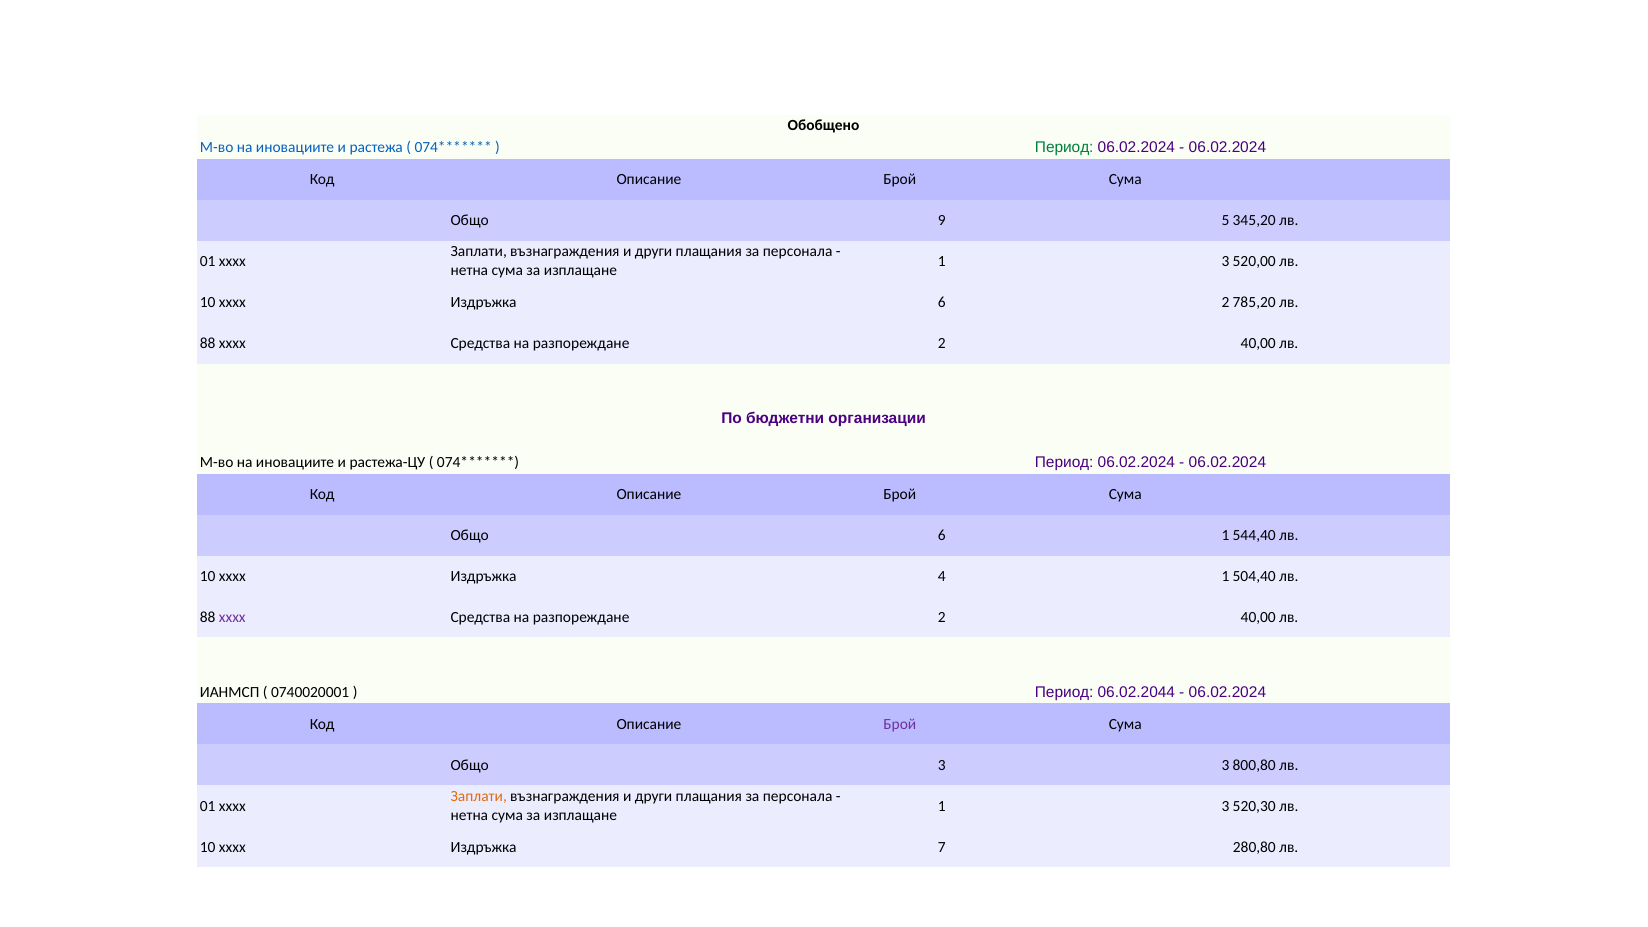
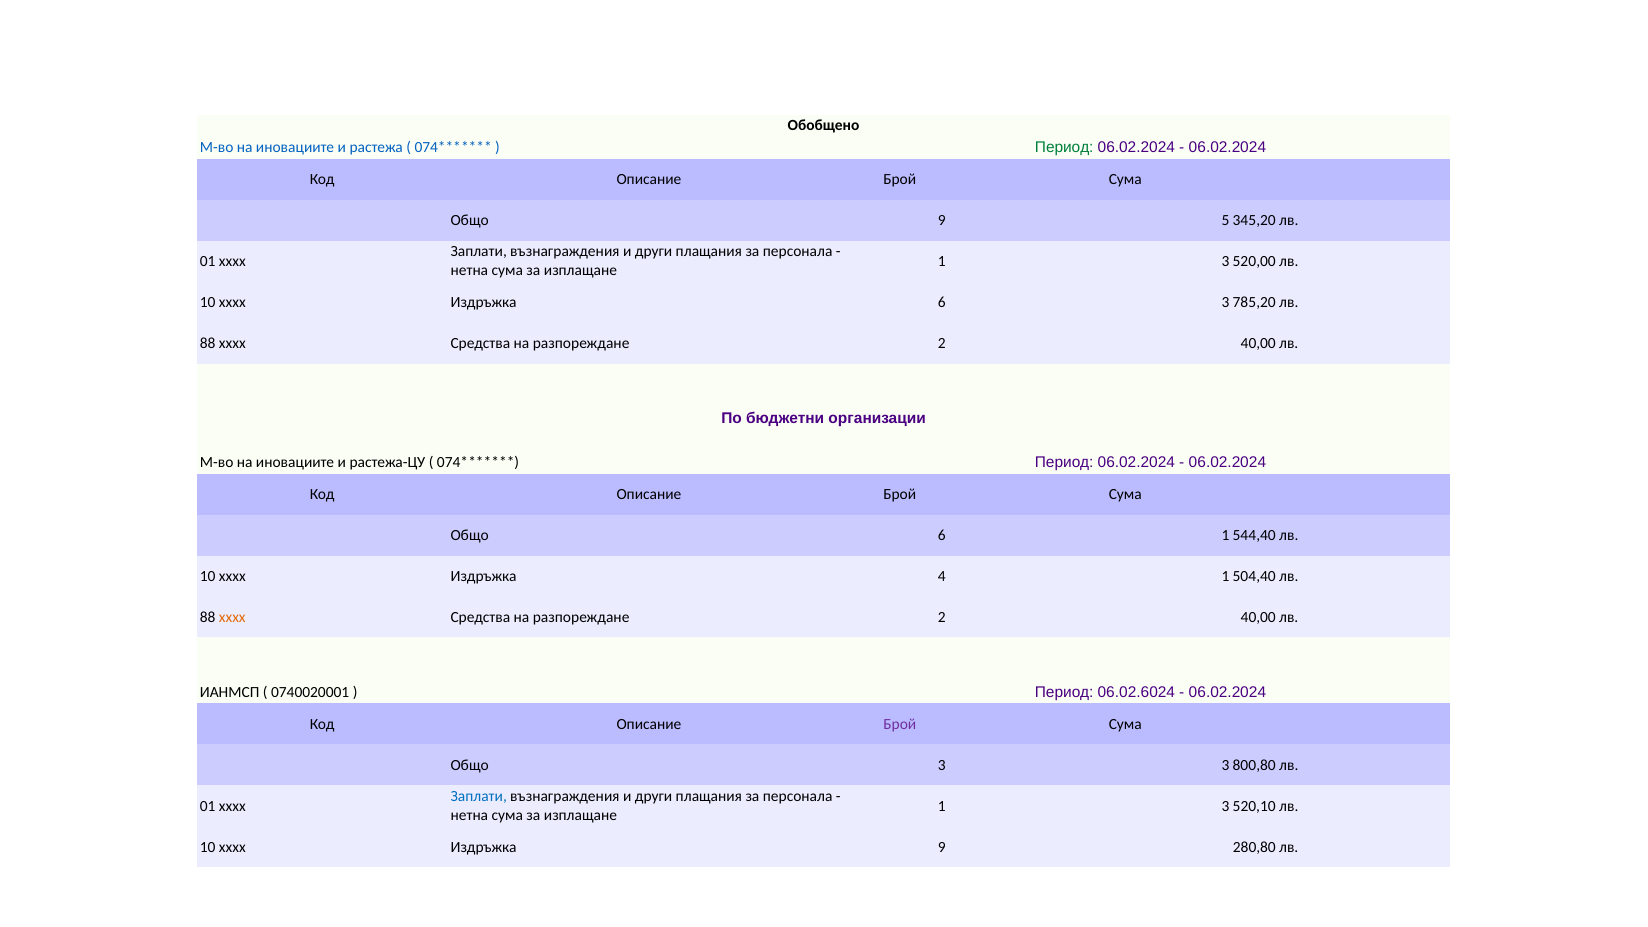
6 2: 2 -> 3
xxxx at (232, 617) colour: purple -> orange
06.02.2044: 06.02.2044 -> 06.02.6024
Заплати at (479, 797) colour: orange -> blue
520,30: 520,30 -> 520,10
Издръжка 7: 7 -> 9
